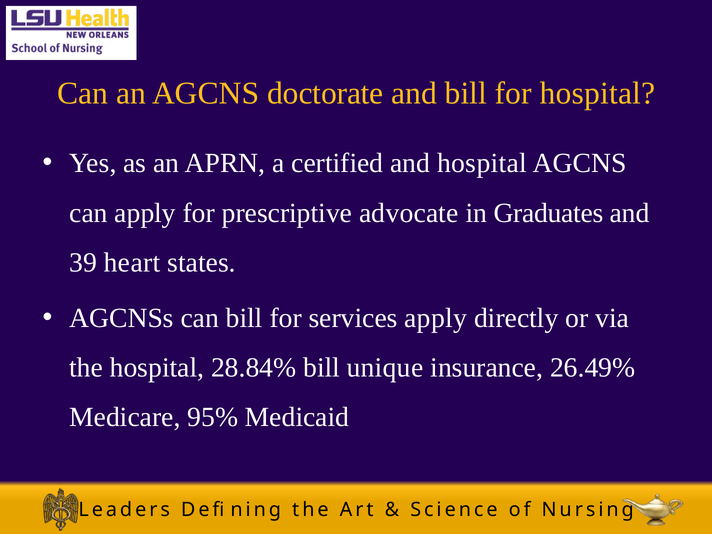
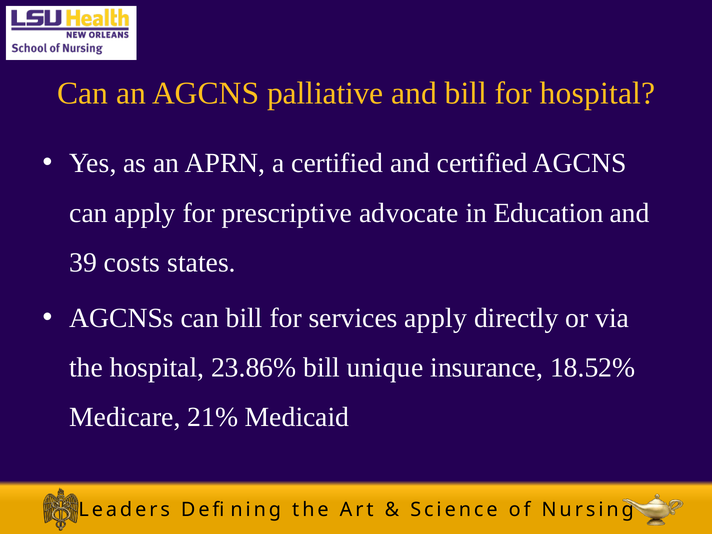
doctorate: doctorate -> palliative
and hospital: hospital -> certified
Graduates: Graduates -> Education
heart: heart -> costs
28.84%: 28.84% -> 23.86%
26.49%: 26.49% -> 18.52%
95%: 95% -> 21%
